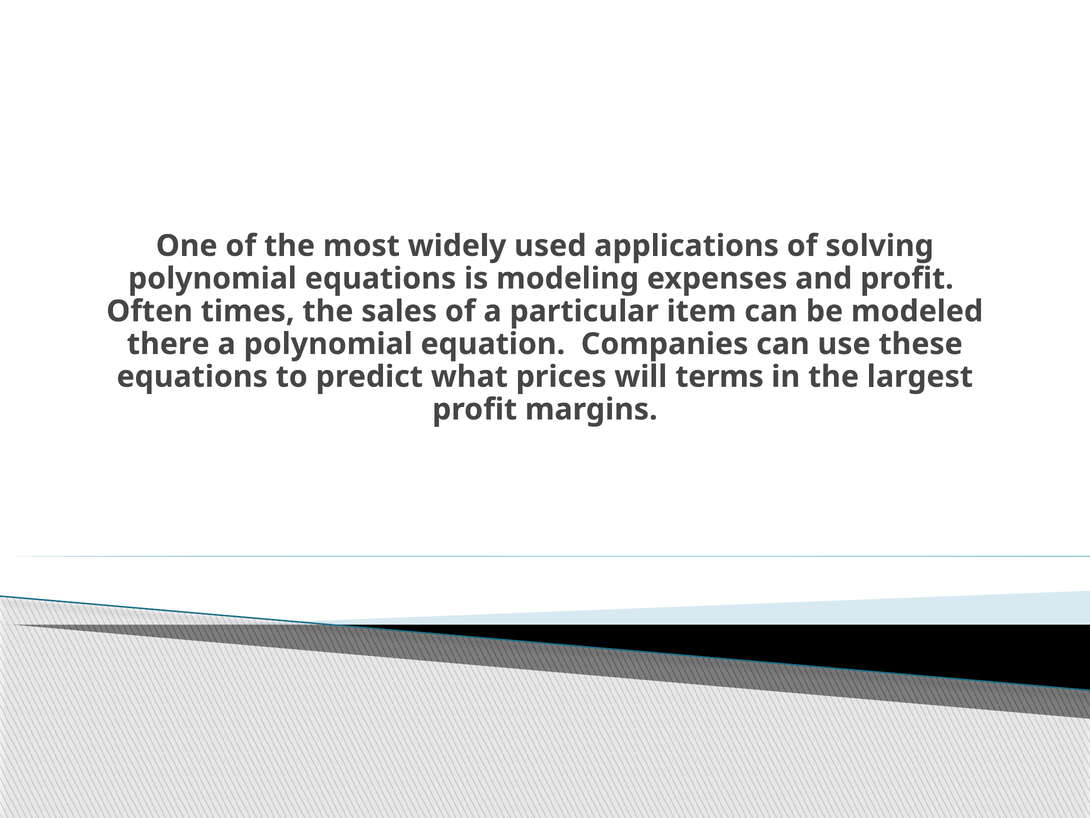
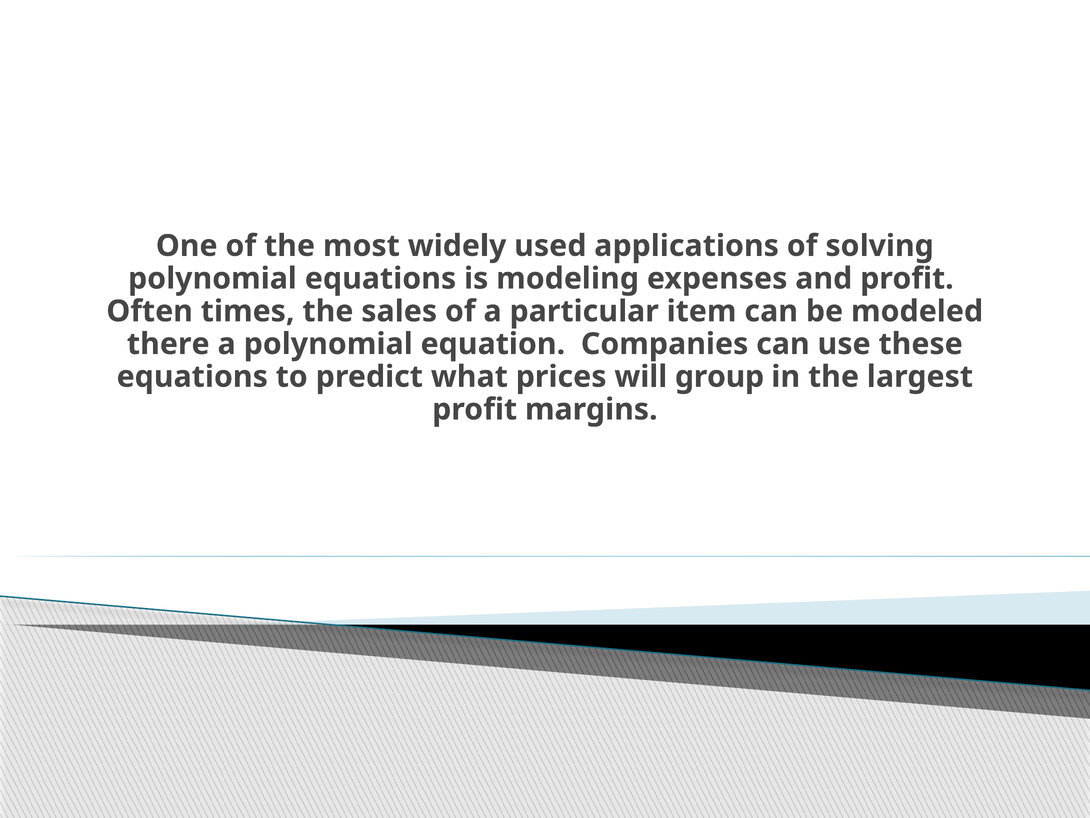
terms: terms -> group
